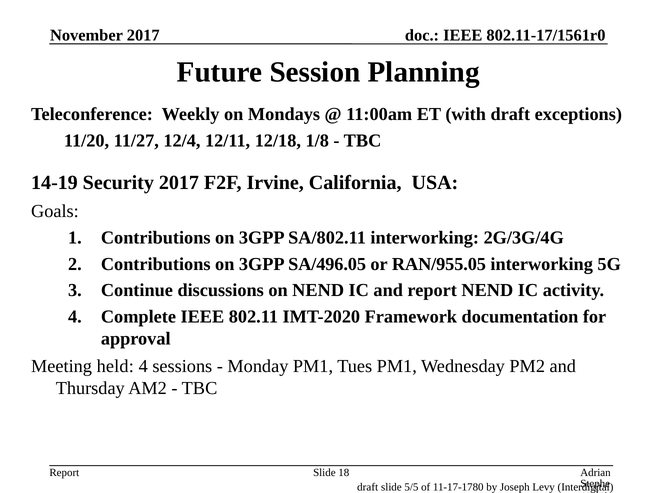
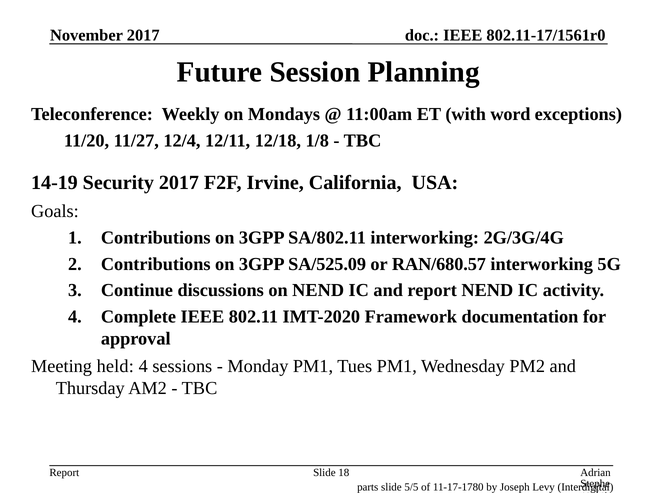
with draft: draft -> word
SA/496.05: SA/496.05 -> SA/525.09
RAN/955.05: RAN/955.05 -> RAN/680.57
draft at (368, 487): draft -> parts
